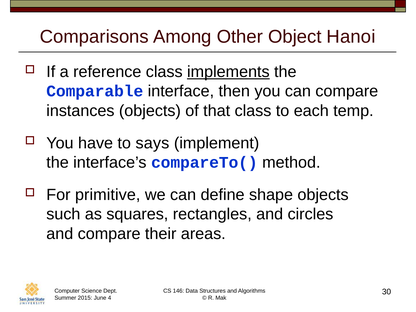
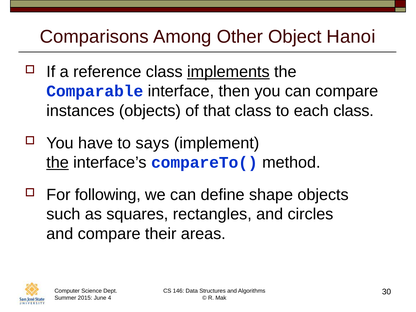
each temp: temp -> class
the at (58, 163) underline: none -> present
primitive: primitive -> following
